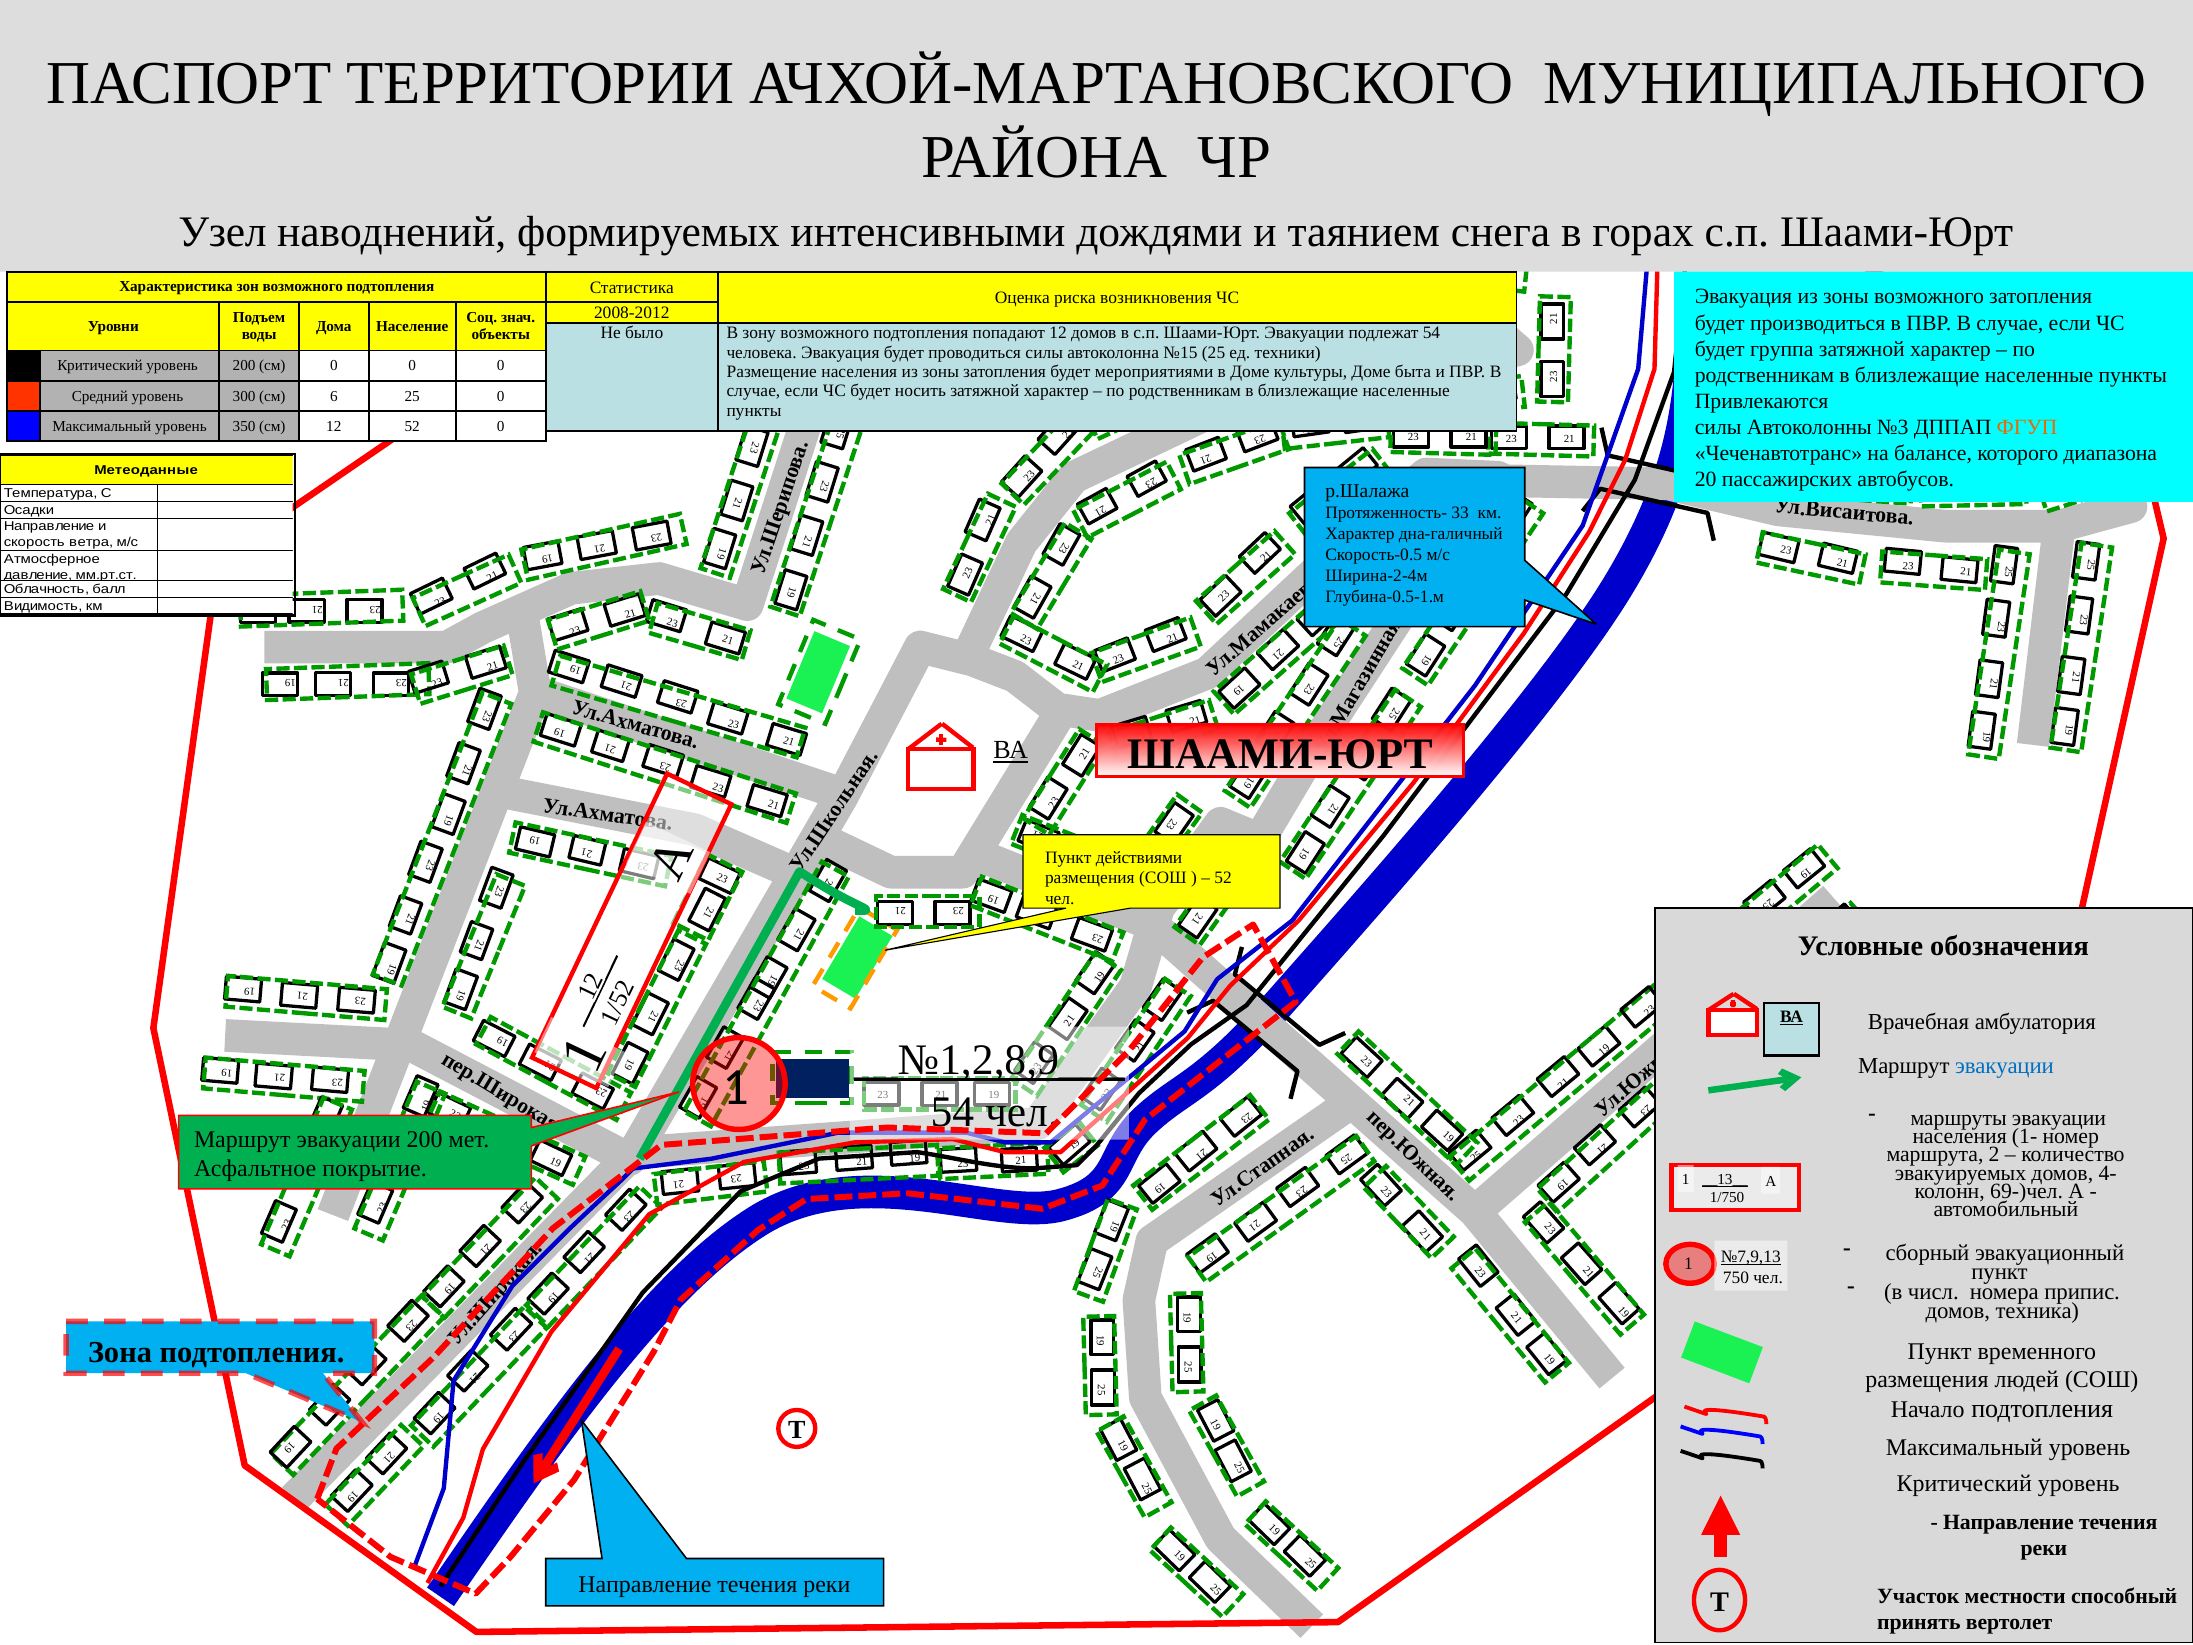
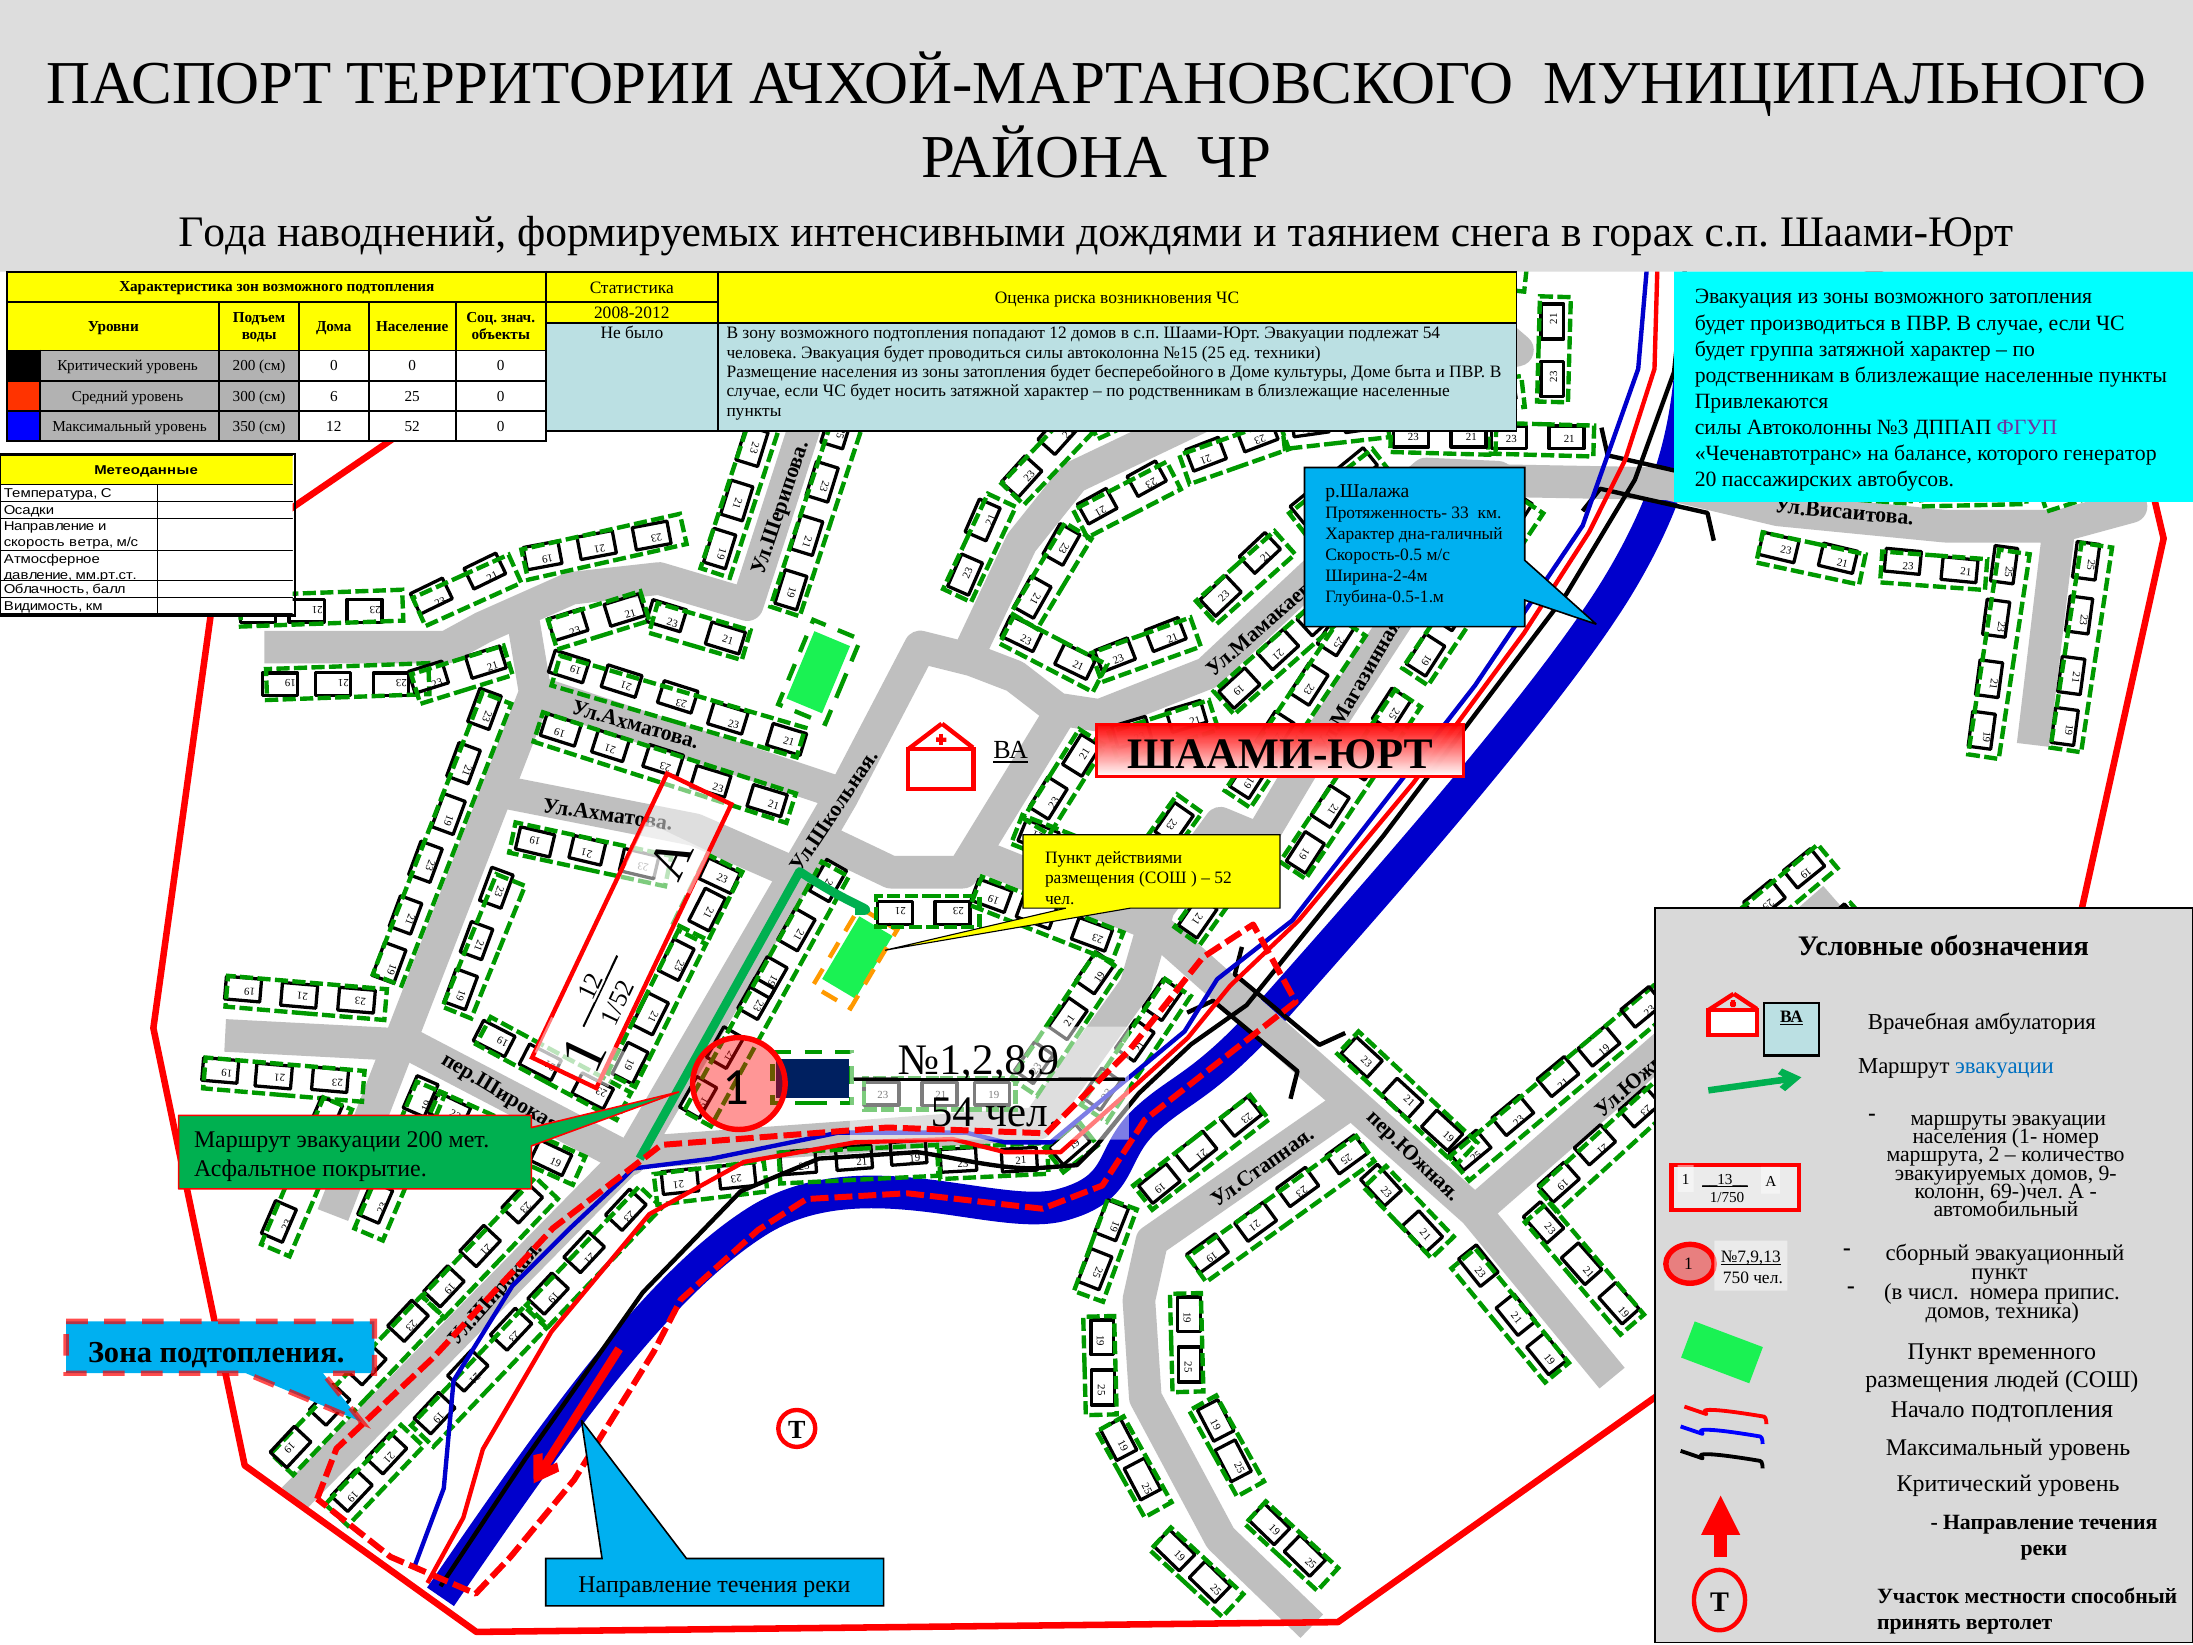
Узел: Узел -> Года
мероприятиями: мероприятиями -> бесперебойного
ФГУП colour: orange -> purple
диапазона: диапазона -> генератор
4-: 4- -> 9-
